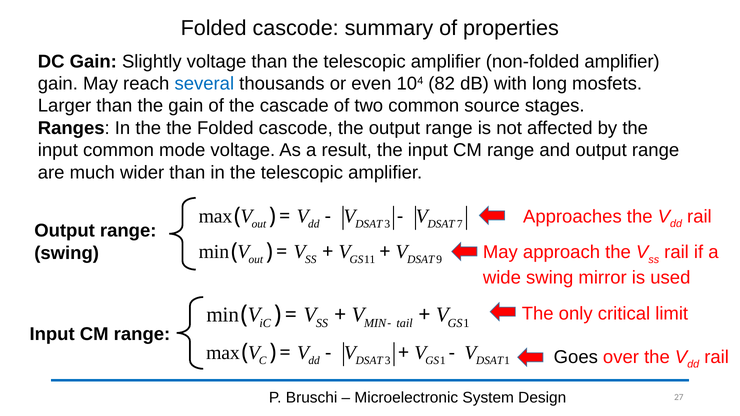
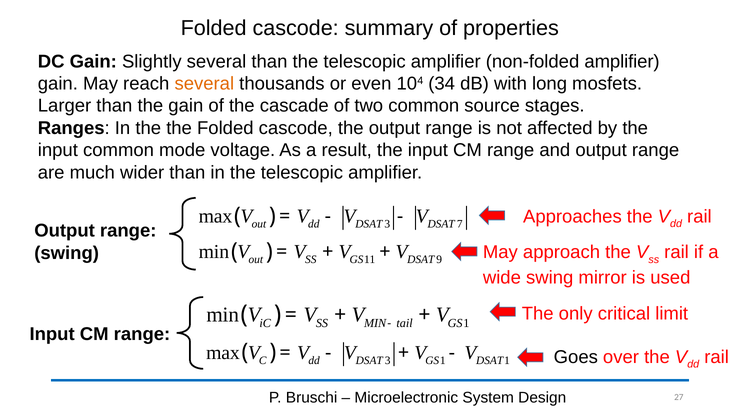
Slightly voltage: voltage -> several
several at (204, 84) colour: blue -> orange
82: 82 -> 34
